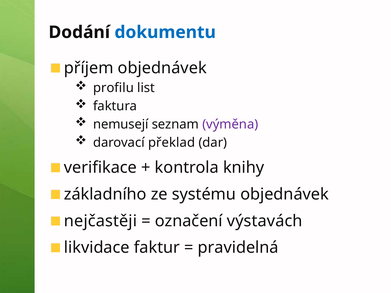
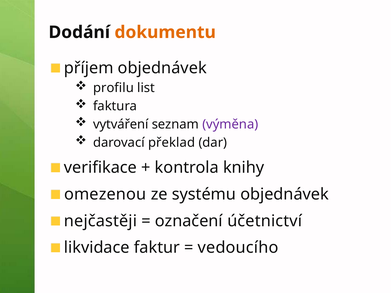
dokumentu colour: blue -> orange
nemusejí: nemusejí -> vytváření
základního: základního -> omezenou
výstavách: výstavách -> účetnictví
pravidelná: pravidelná -> vedoucího
